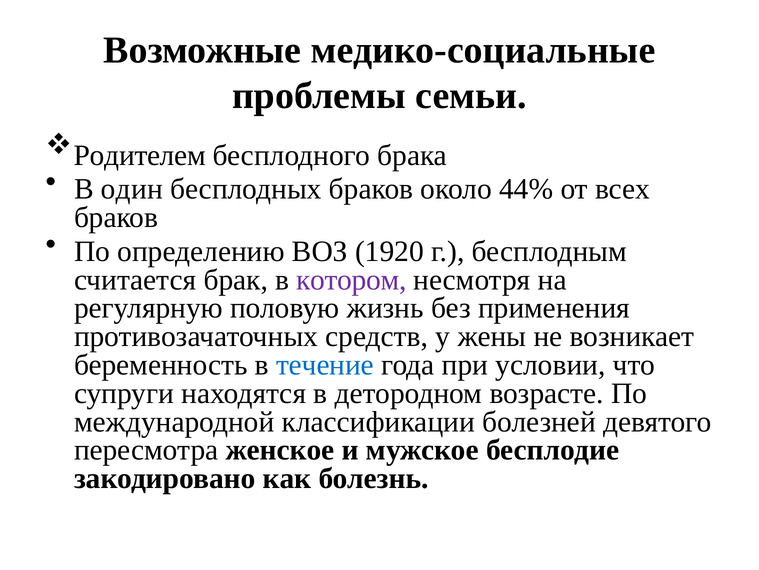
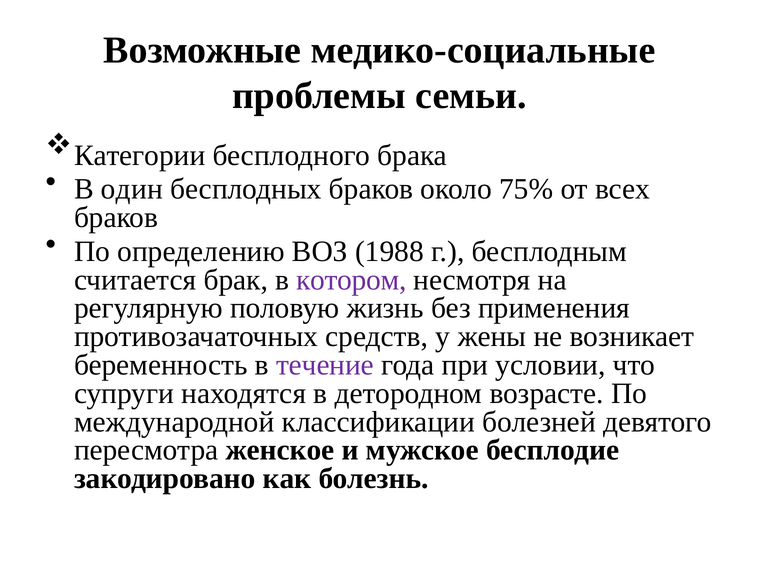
Родителем: Родителем -> Категории
44%: 44% -> 75%
1920: 1920 -> 1988
течение colour: blue -> purple
